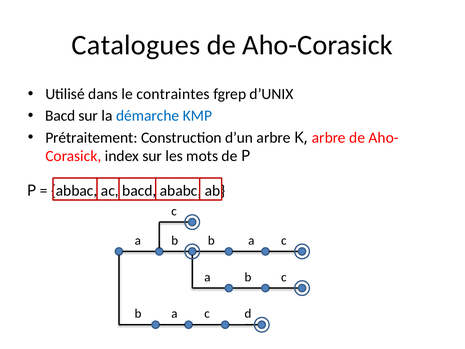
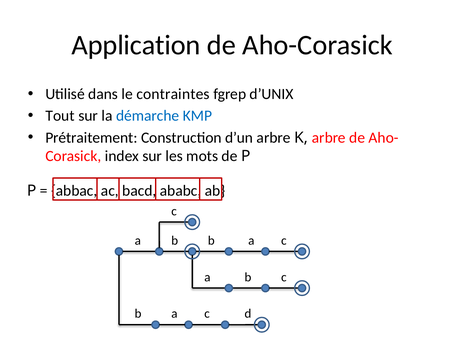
Catalogues: Catalogues -> Application
Bacd at (60, 116): Bacd -> Tout
